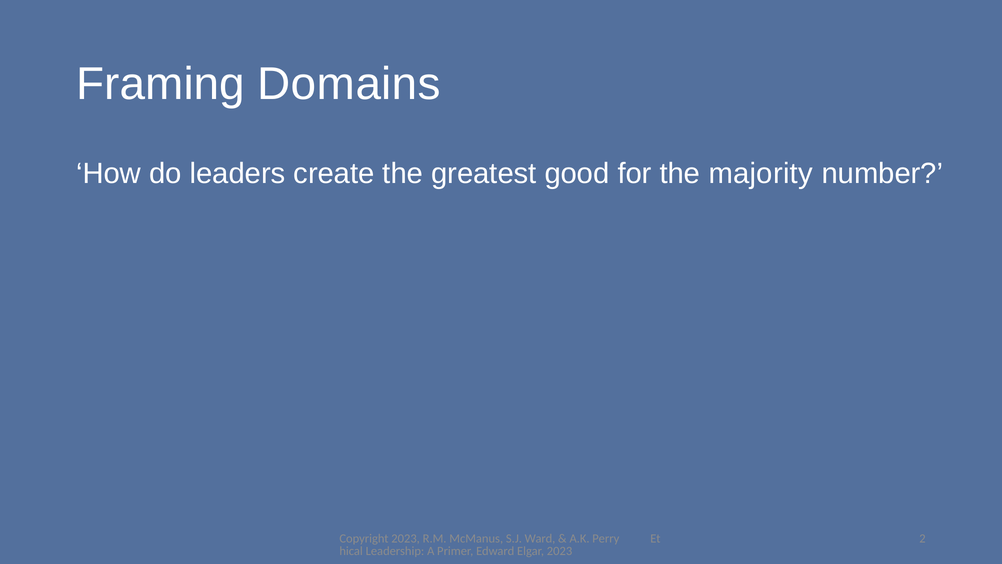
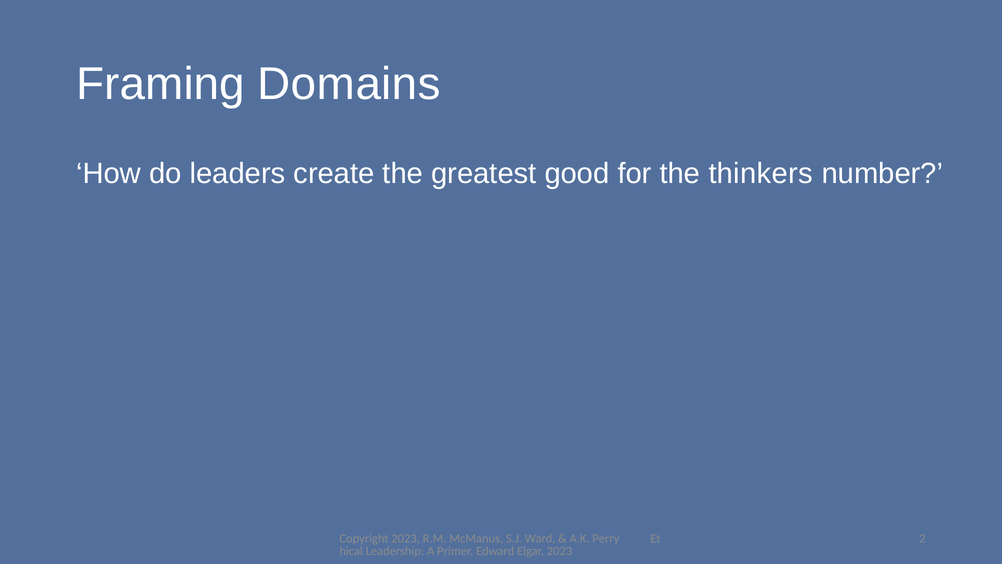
majority: majority -> thinkers
